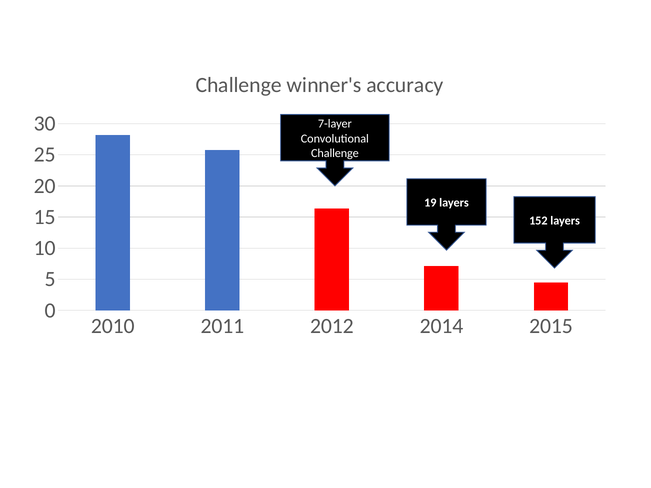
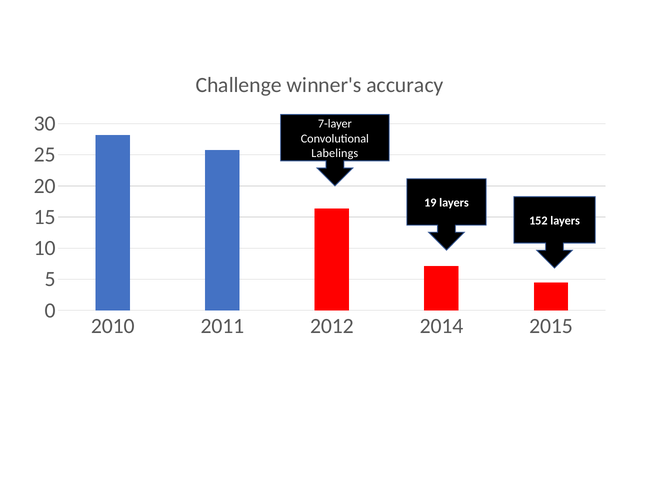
Challenge at (335, 153): Challenge -> Labelings
